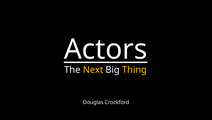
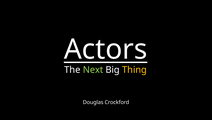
Next colour: yellow -> light green
